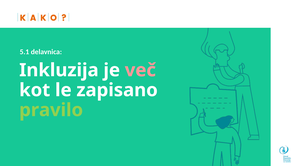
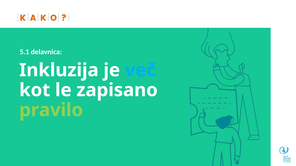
več colour: pink -> light blue
